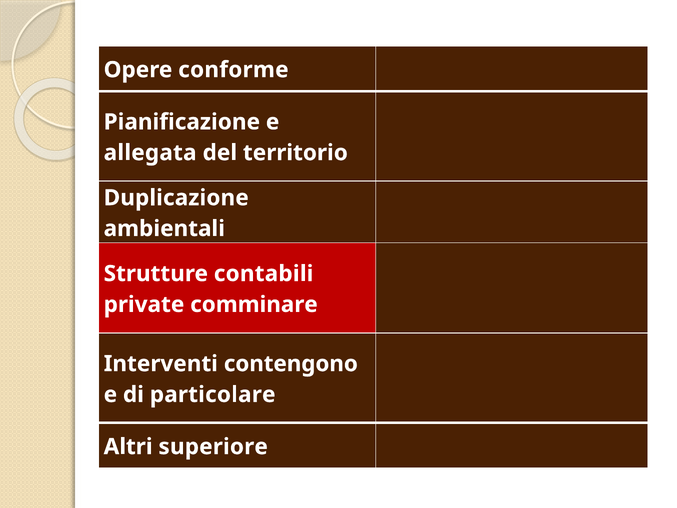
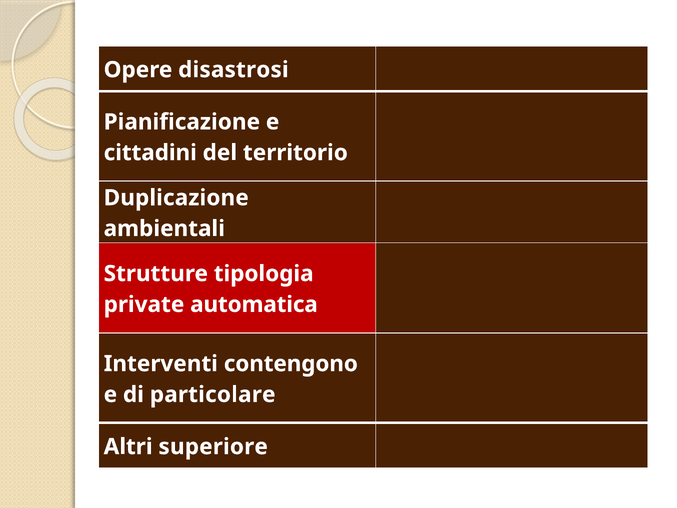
conforme: conforme -> disastrosi
allegata: allegata -> cittadini
contabili: contabili -> tipologia
comminare: comminare -> automatica
